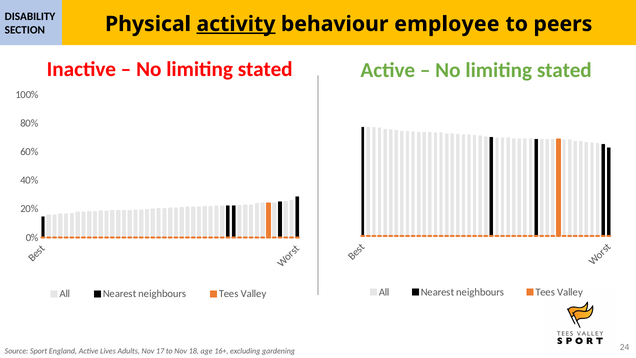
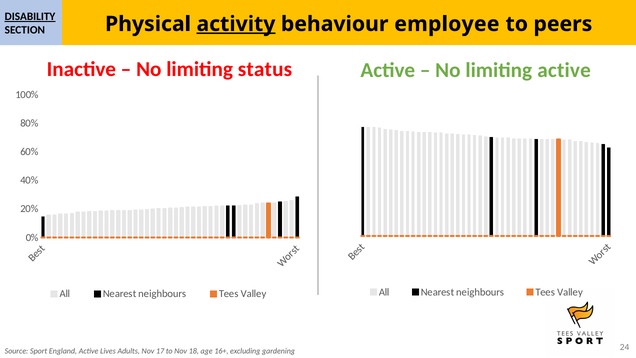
DISABILITY underline: none -> present
stated at (265, 69): stated -> status
stated at (564, 70): stated -> active
